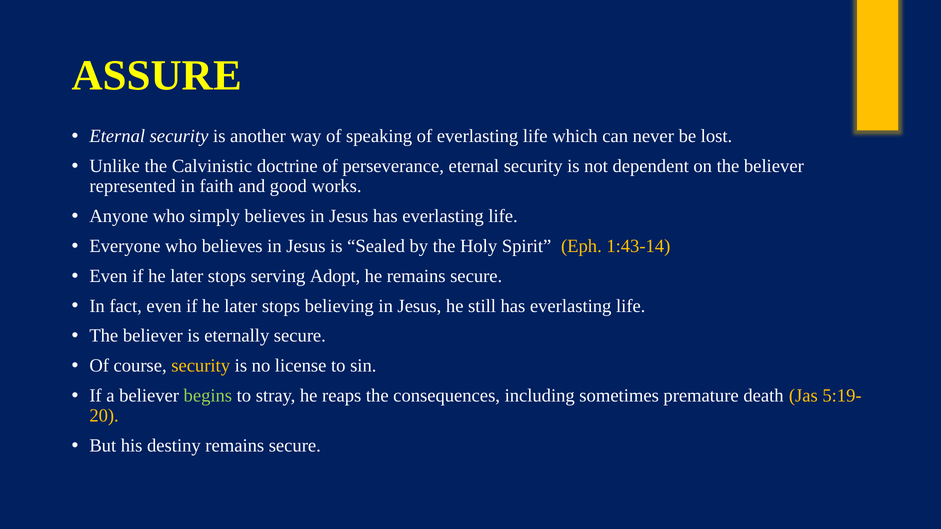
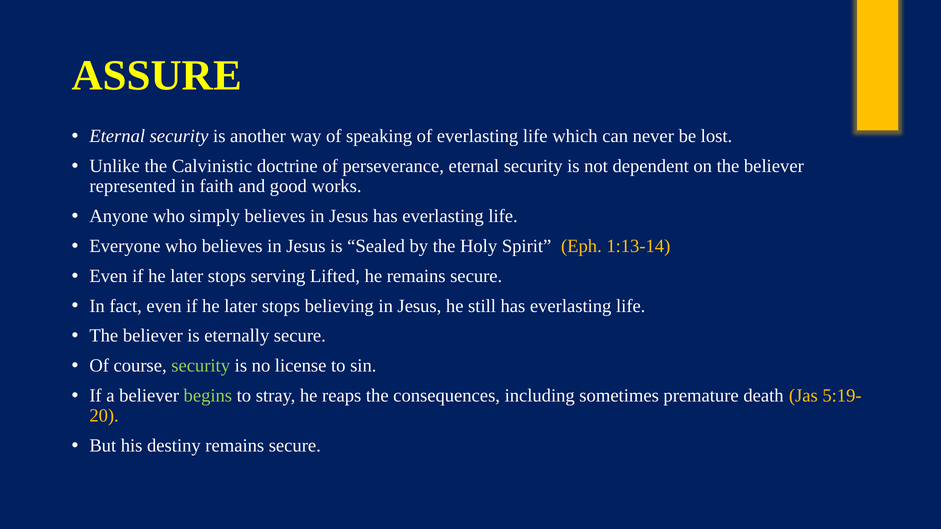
1:43-14: 1:43-14 -> 1:13-14
Adopt: Adopt -> Lifted
security at (201, 366) colour: yellow -> light green
